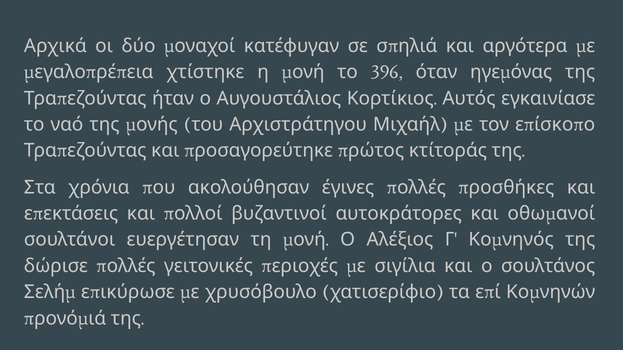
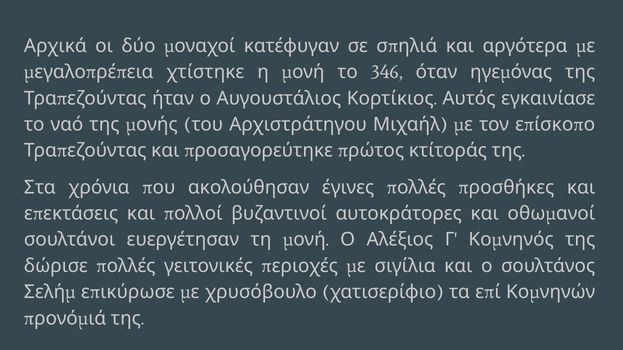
396: 396 -> 346
